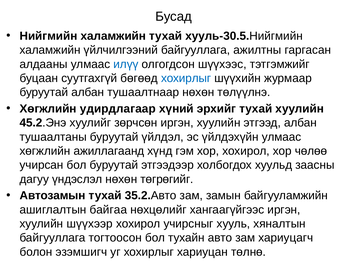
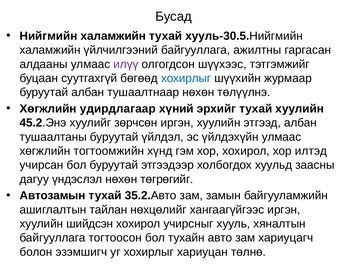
илүү colour: blue -> purple
ажиллагаанд: ажиллагаанд -> тогтоомжийн
чөлөө: чөлөө -> илтэд
байгаа: байгаа -> тайлан
шүүхээр: шүүхээр -> шийдсэн
